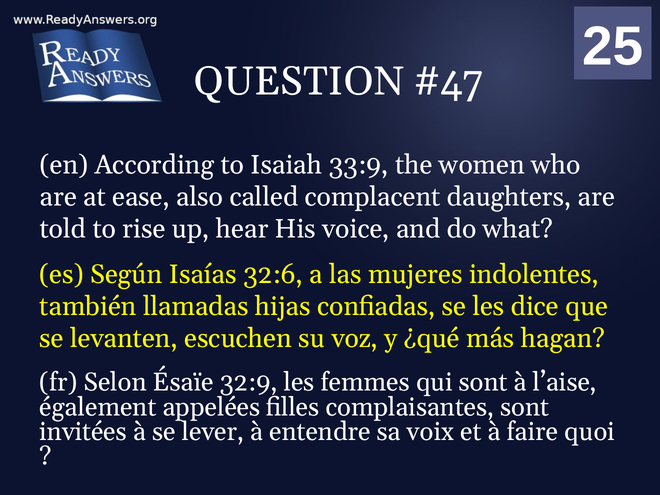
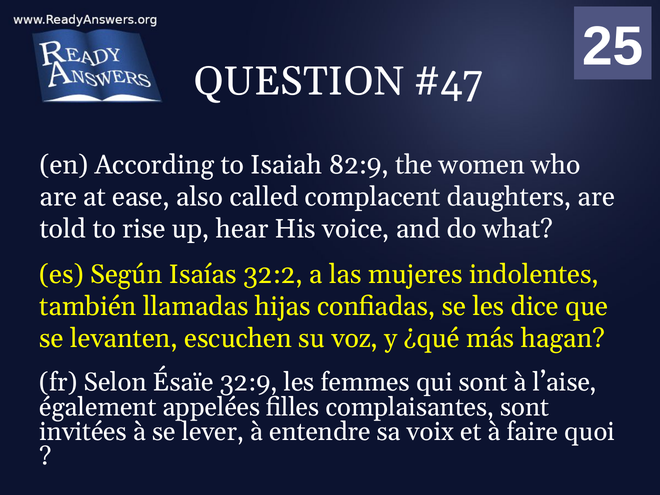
33:9: 33:9 -> 82:9
32:6: 32:6 -> 32:2
